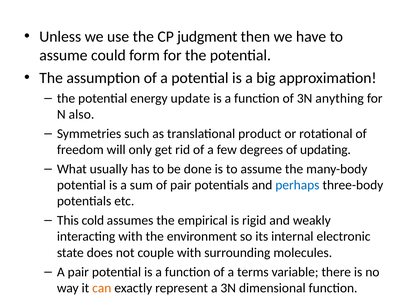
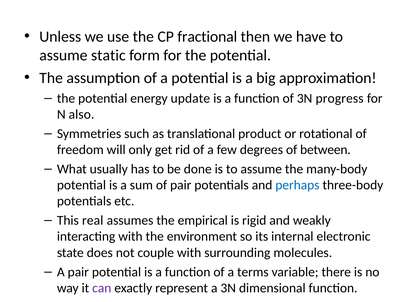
judgment: judgment -> fractional
could: could -> static
anything: anything -> progress
updating: updating -> between
cold: cold -> real
can colour: orange -> purple
